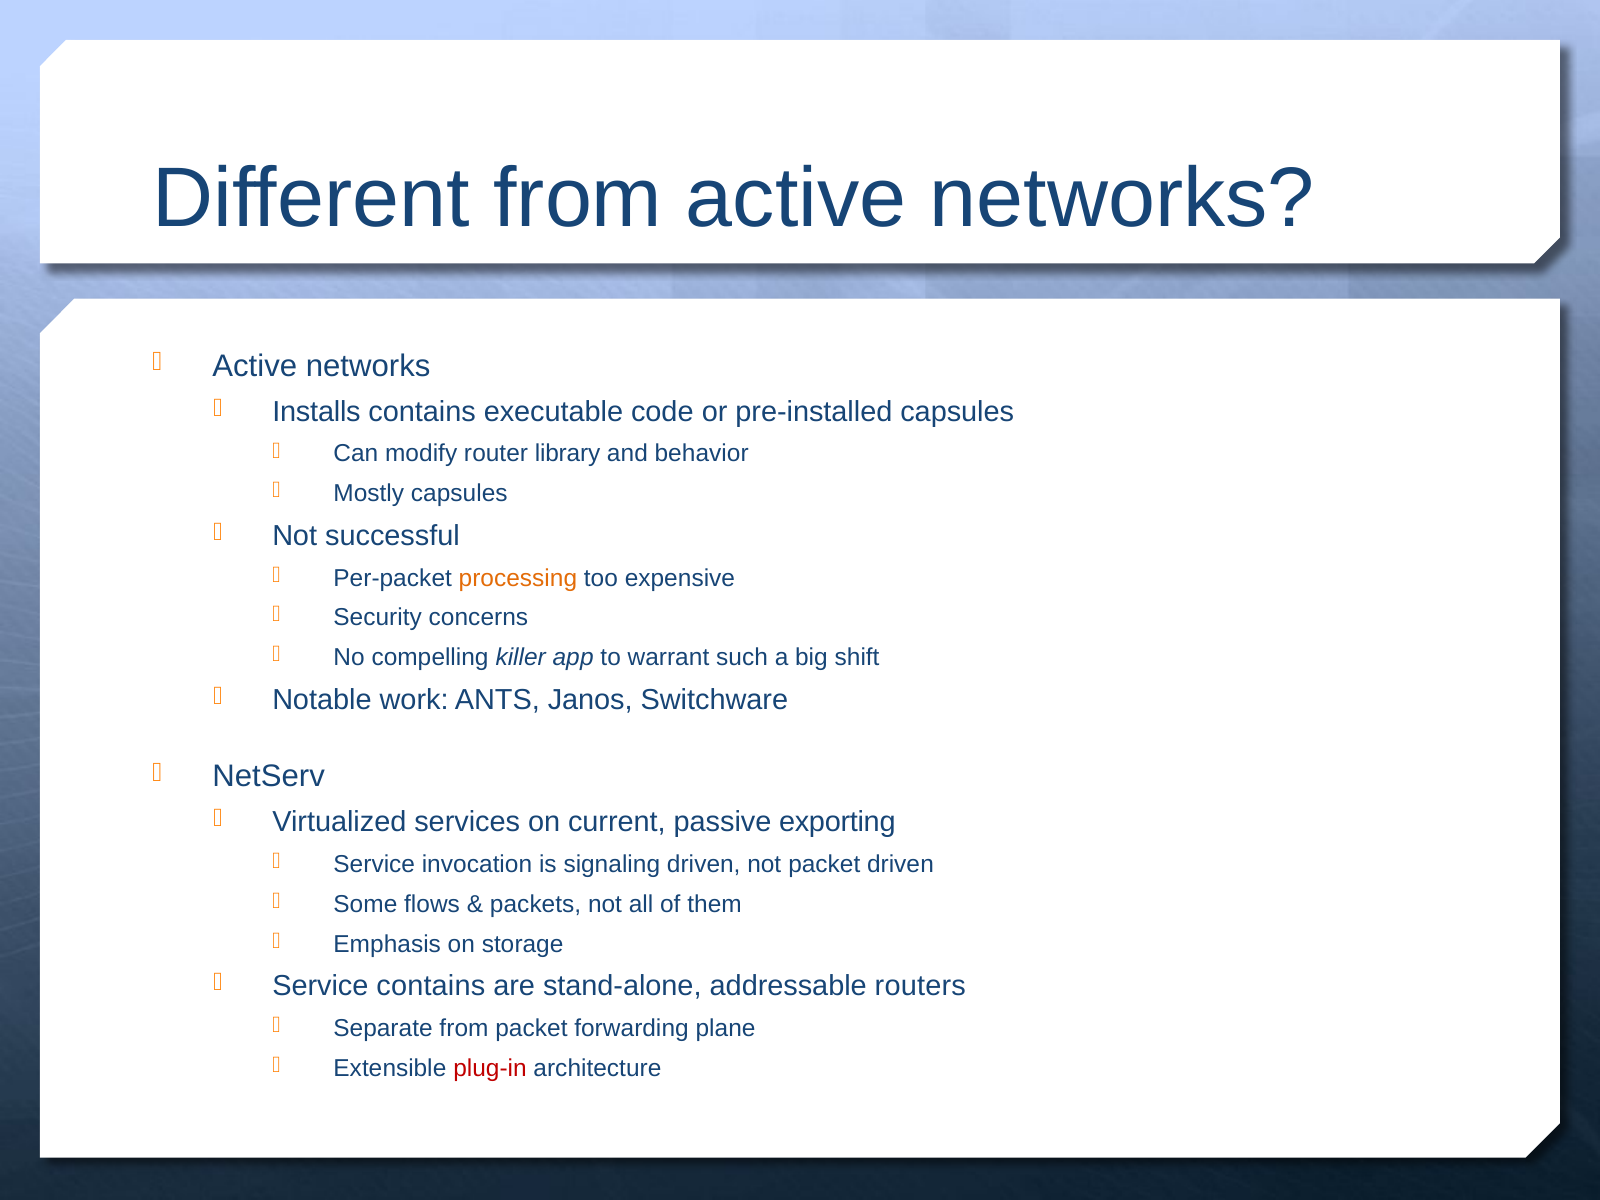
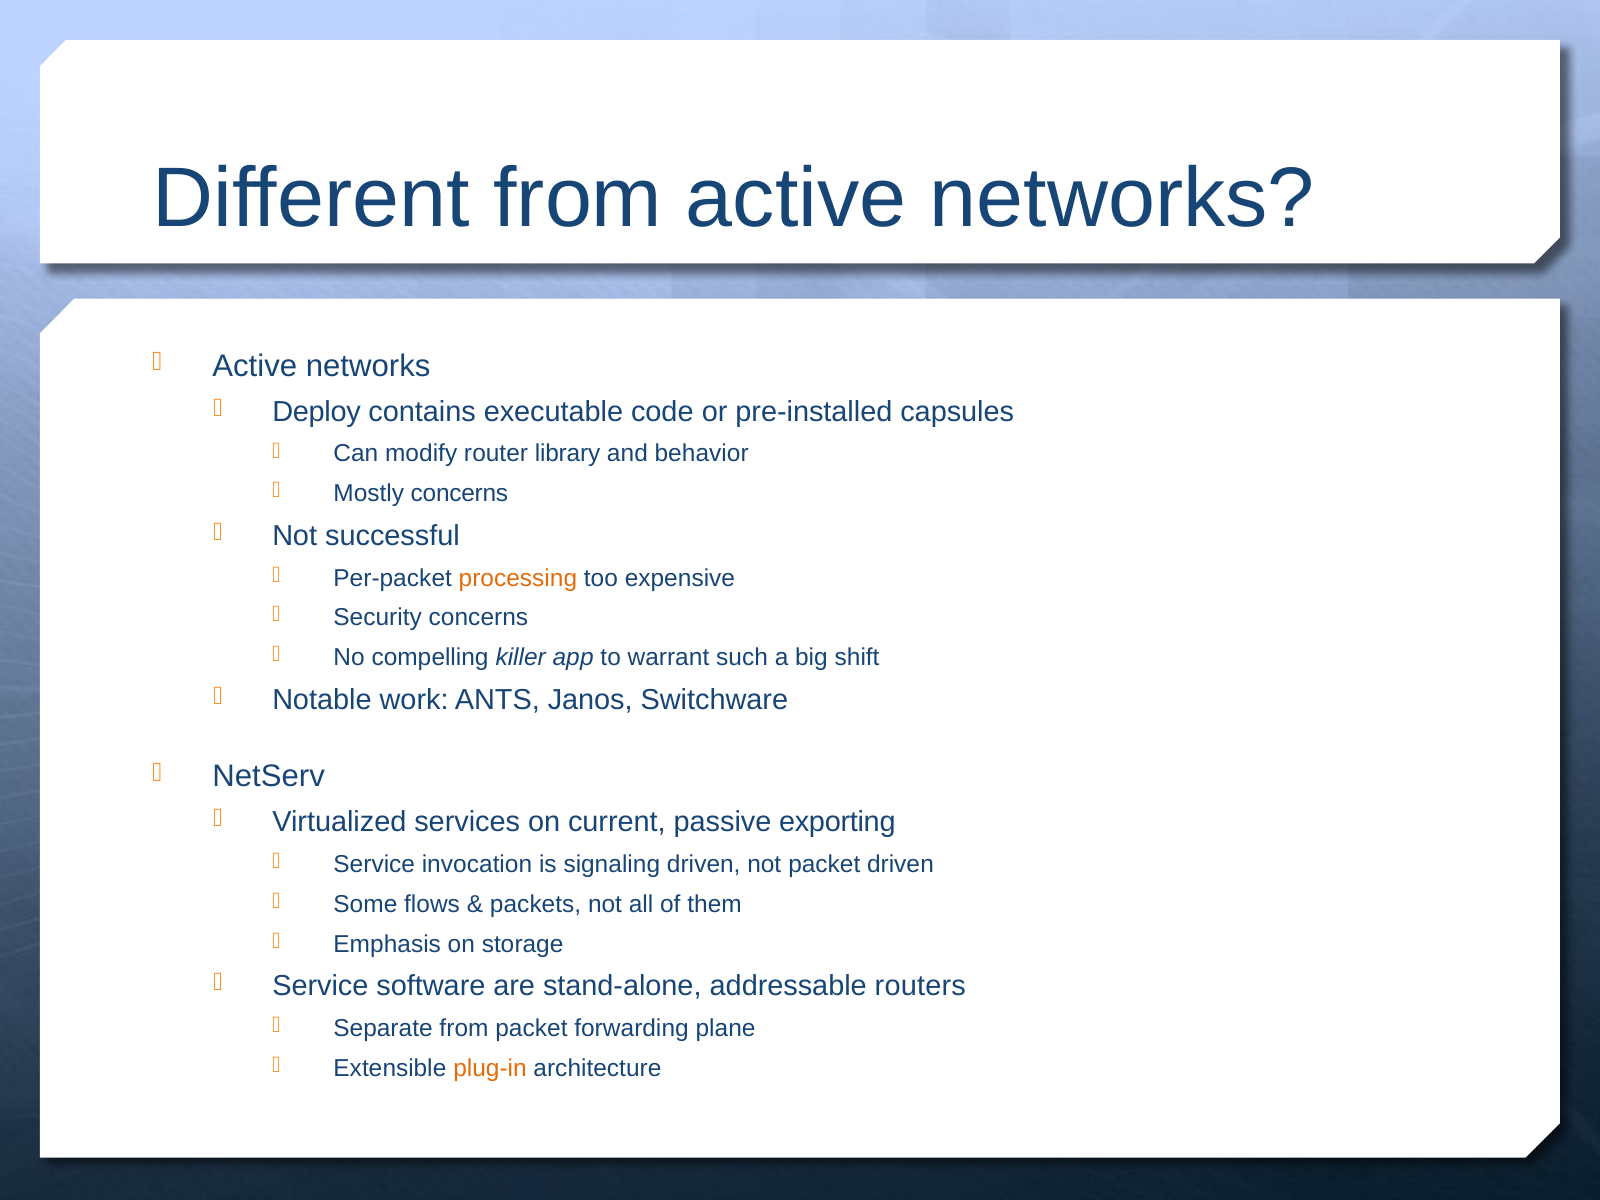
Installs: Installs -> Deploy
Mostly capsules: capsules -> concerns
Service contains: contains -> software
plug-in colour: red -> orange
